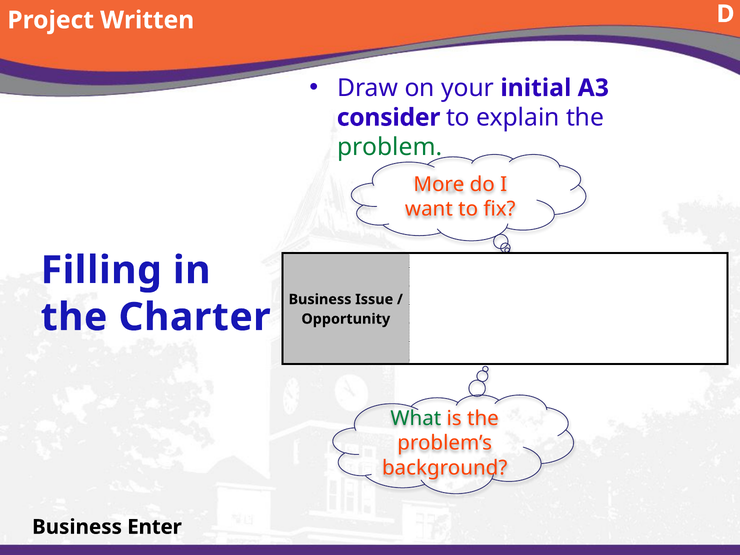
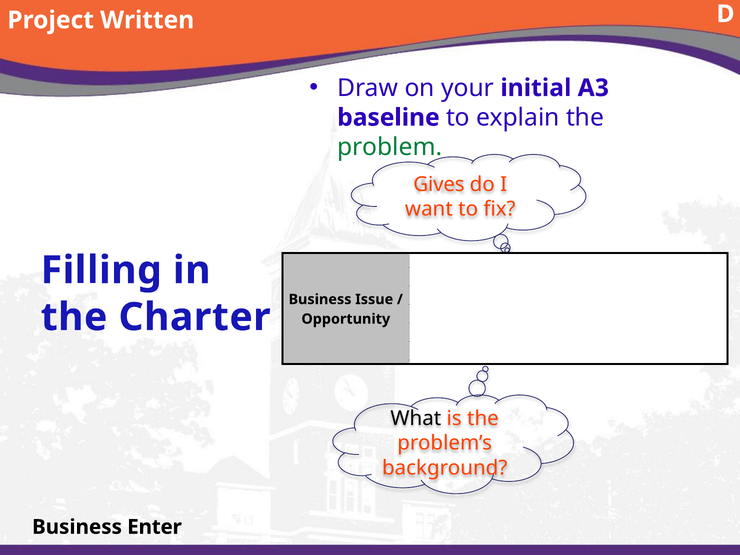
consider: consider -> baseline
More: More -> Gives
What colour: green -> black
